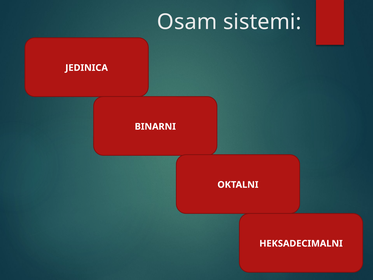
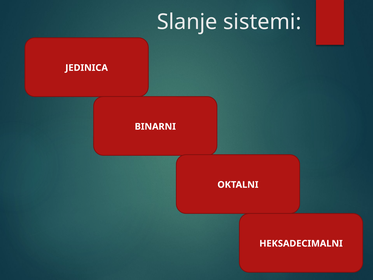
Osam: Osam -> Slanje
